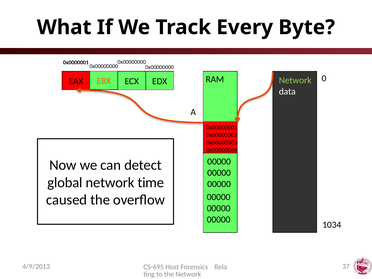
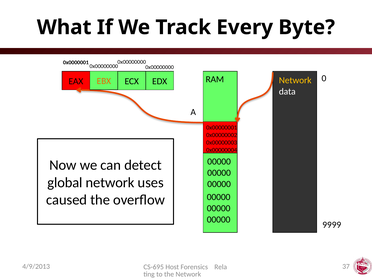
Network at (295, 80) colour: light green -> yellow
time: time -> uses
1034: 1034 -> 9999
